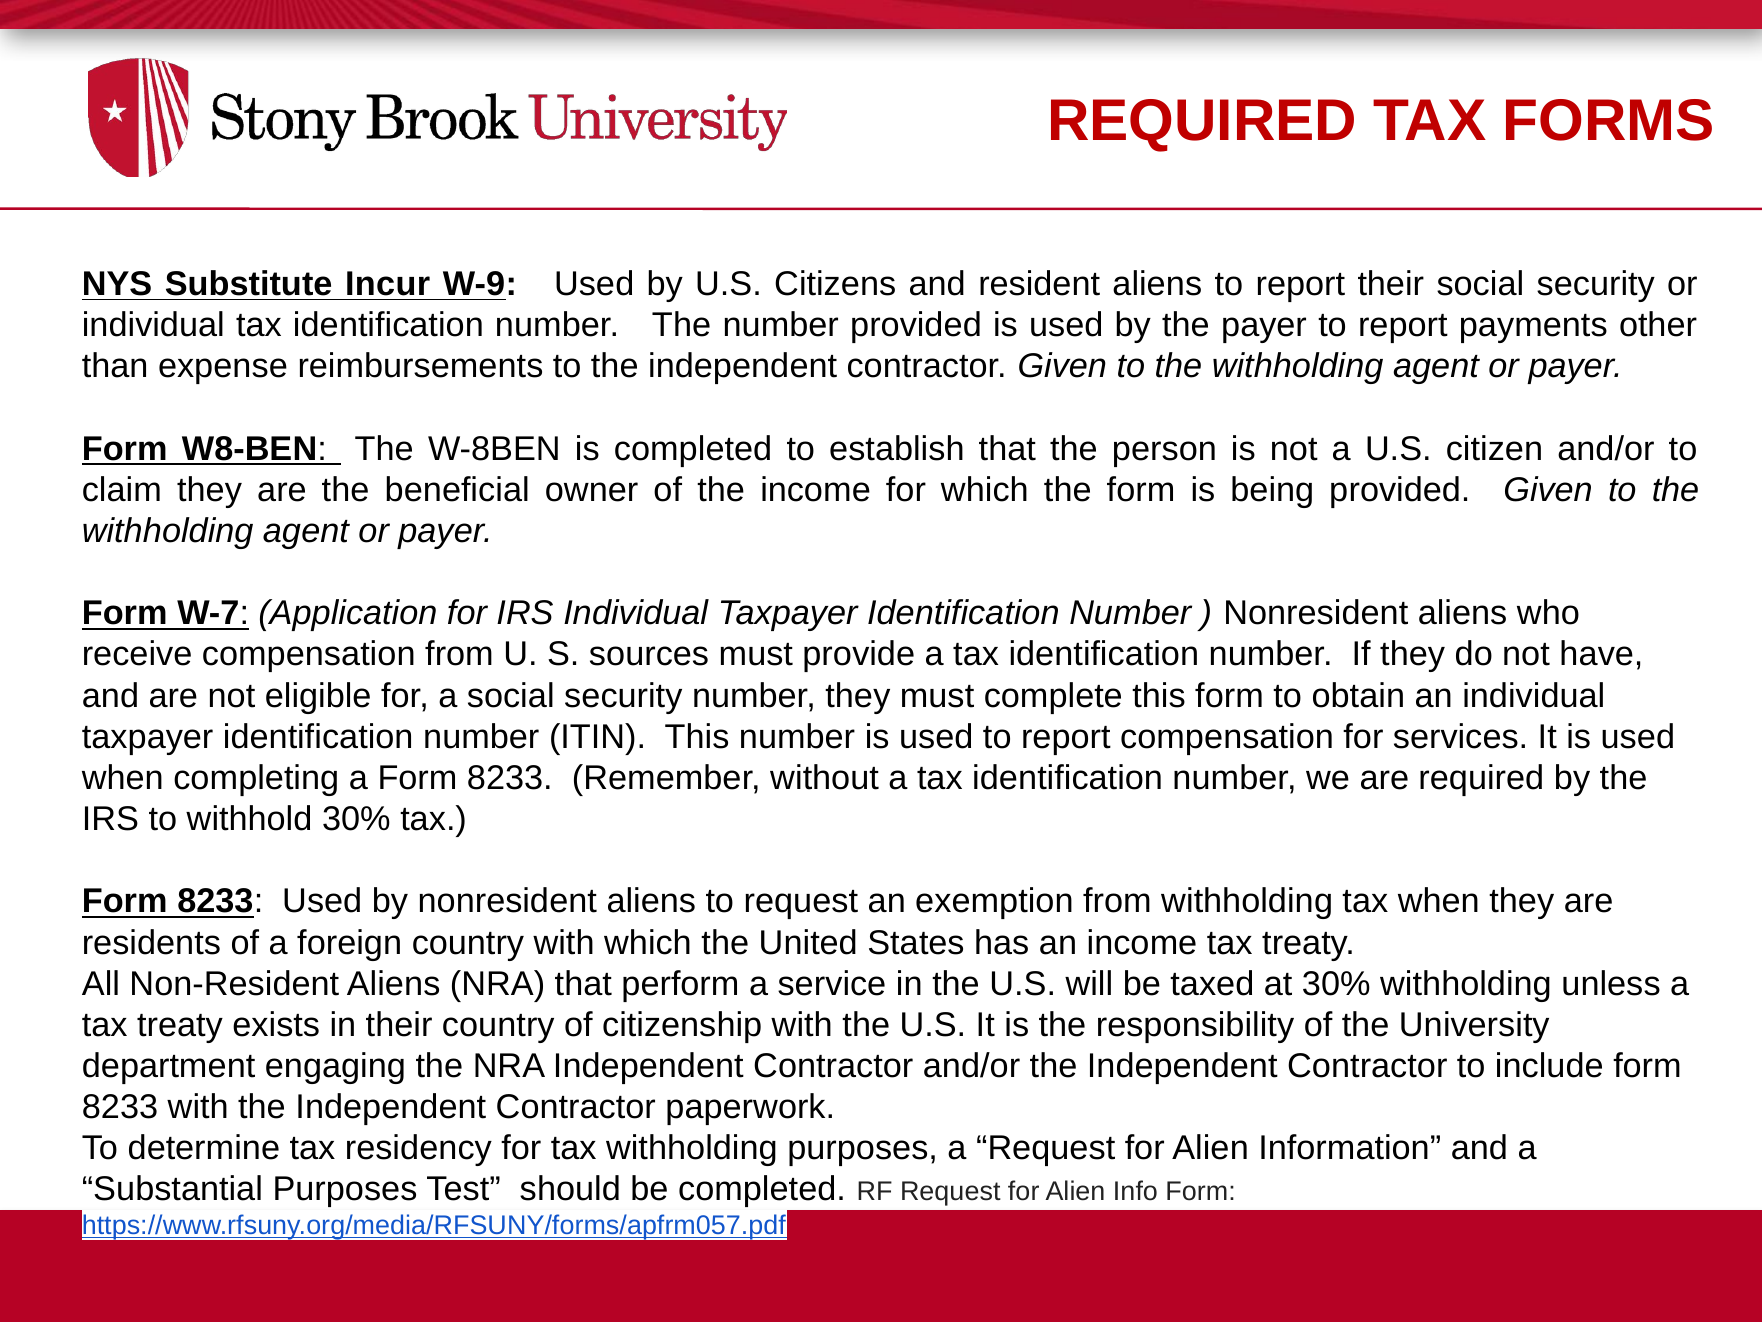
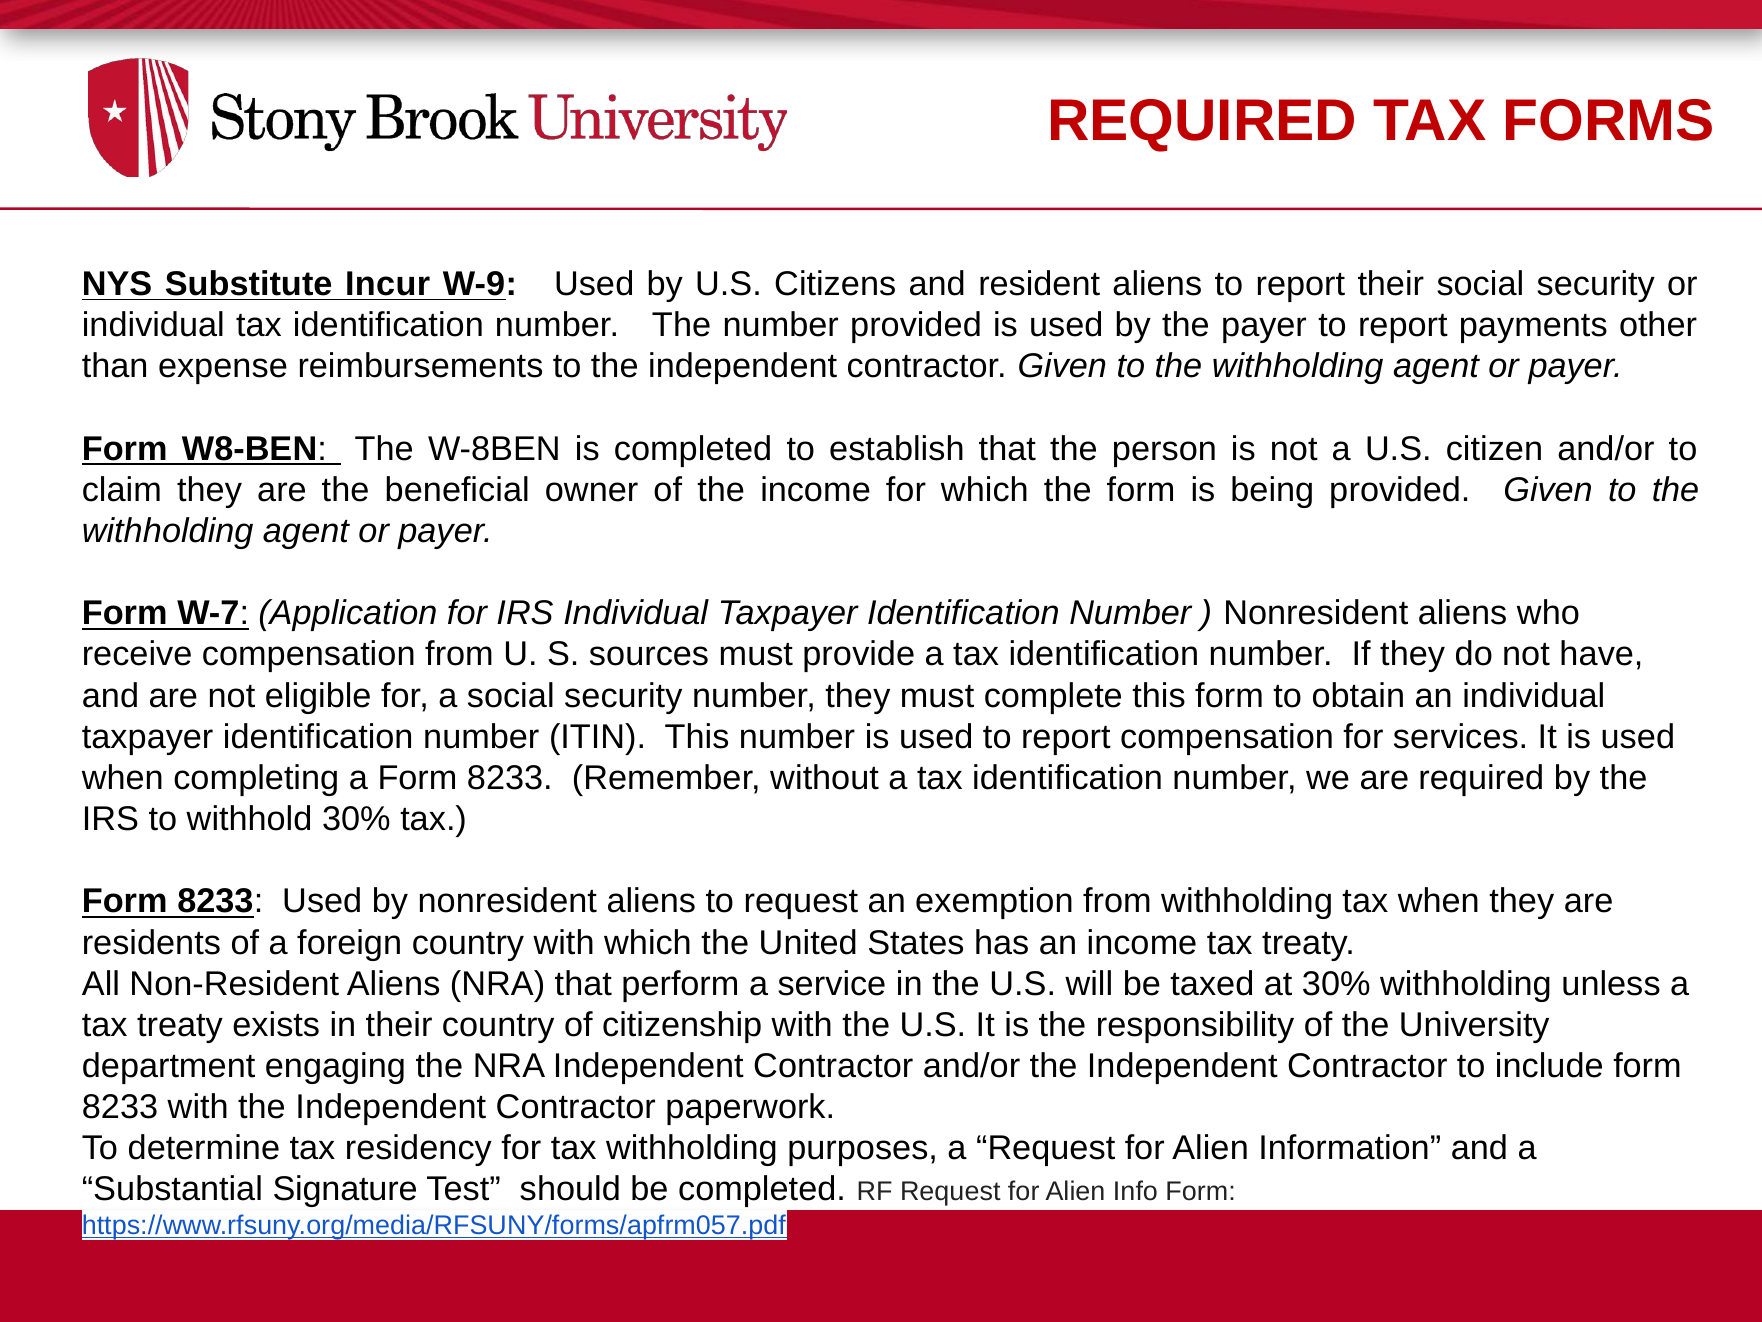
Substantial Purposes: Purposes -> Signature
